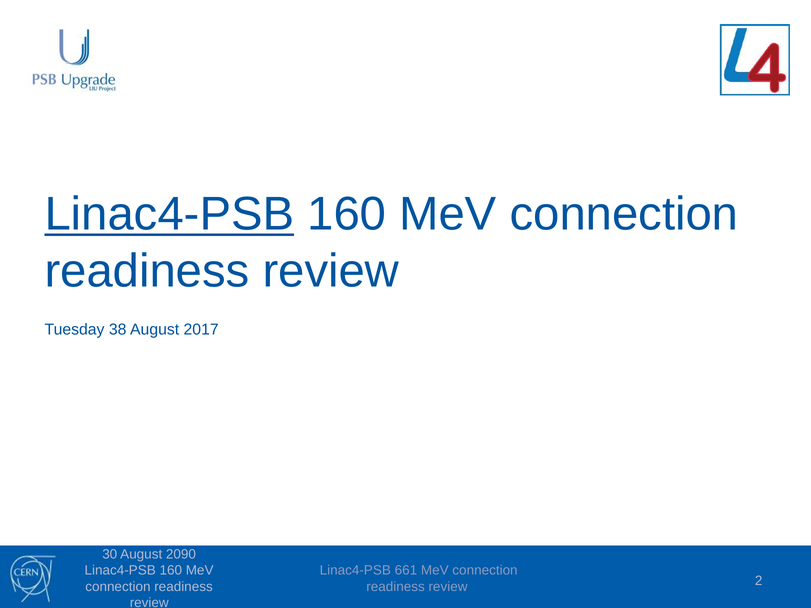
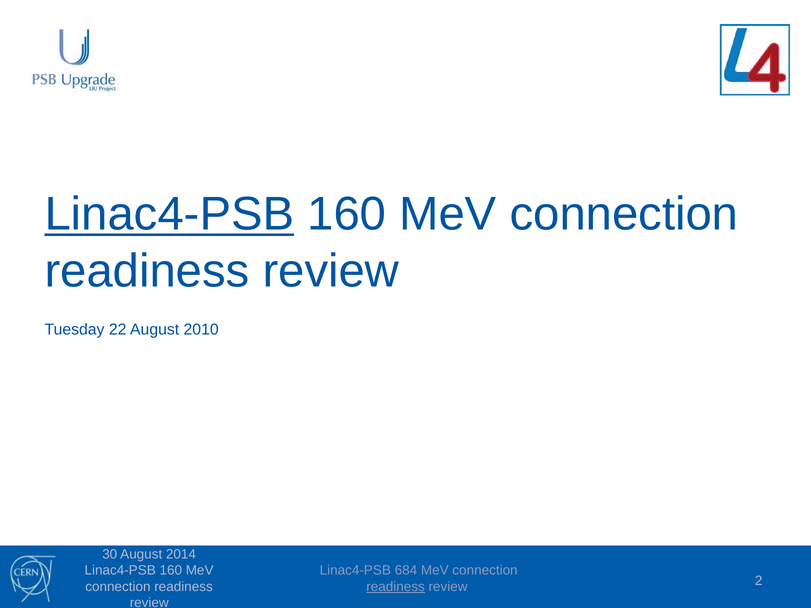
38: 38 -> 22
2017: 2017 -> 2010
2090: 2090 -> 2014
661: 661 -> 684
readiness at (396, 587) underline: none -> present
